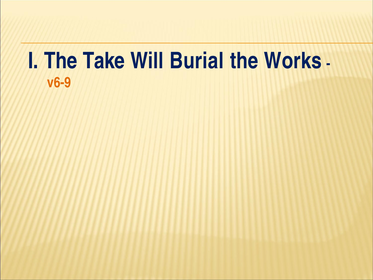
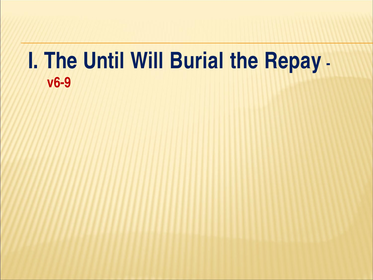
Take: Take -> Until
Works: Works -> Repay
v6-9 colour: orange -> red
